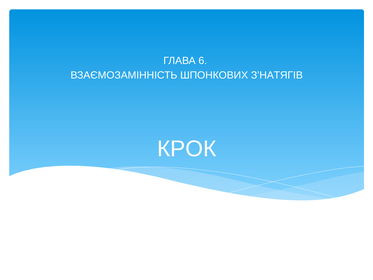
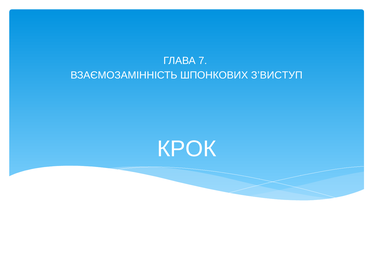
6: 6 -> 7
З’НАТЯГІВ: З’НАТЯГІВ -> З’ВИСТУП
